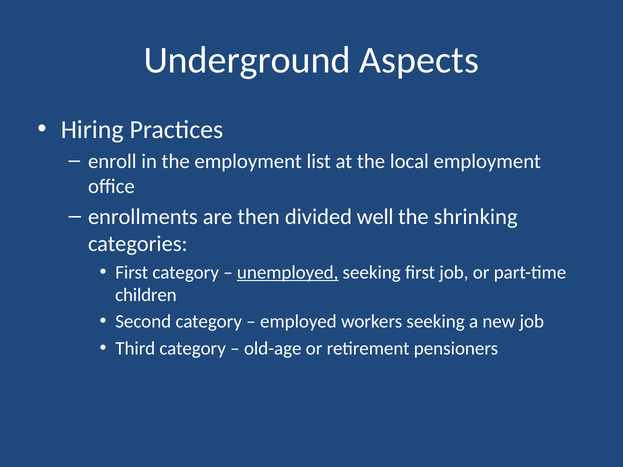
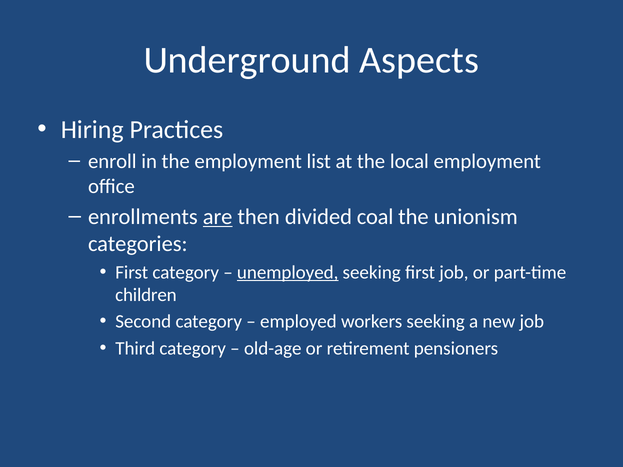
are underline: none -> present
well: well -> coal
shrinking: shrinking -> unionism
